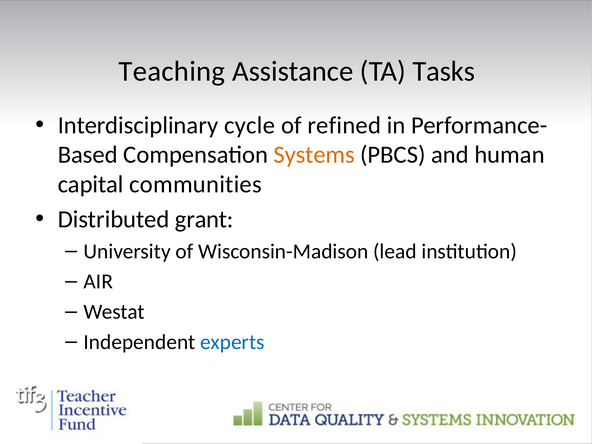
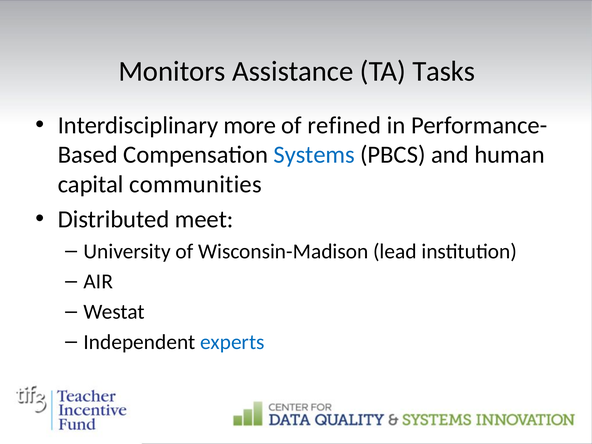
Teaching: Teaching -> Monitors
cycle: cycle -> more
Systems colour: orange -> blue
grant: grant -> meet
